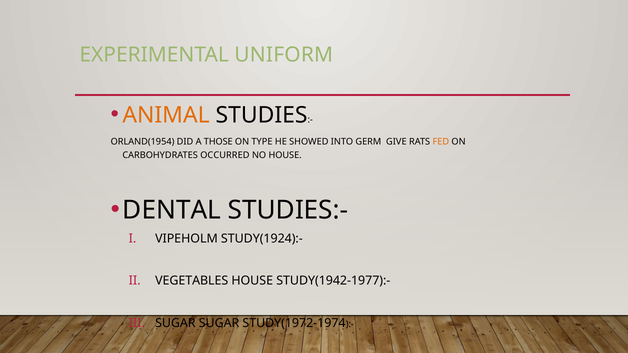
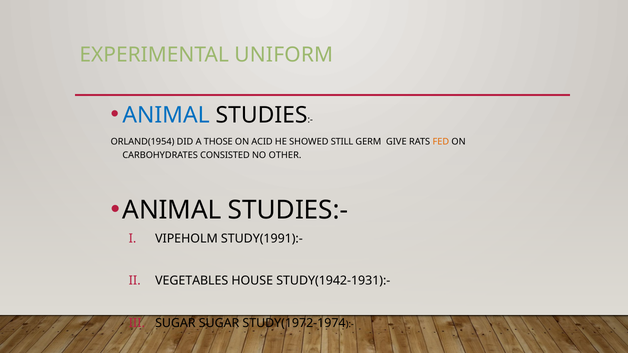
ANIMAL at (166, 115) colour: orange -> blue
TYPE: TYPE -> ACID
INTO: INTO -> STILL
OCCURRED: OCCURRED -> CONSISTED
NO HOUSE: HOUSE -> OTHER
DENTAL at (172, 210): DENTAL -> ANIMAL
STUDY(1924):-: STUDY(1924):- -> STUDY(1991):-
STUDY(1942-1977):-: STUDY(1942-1977):- -> STUDY(1942-1931):-
